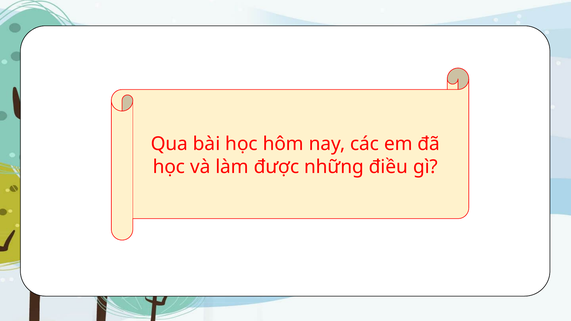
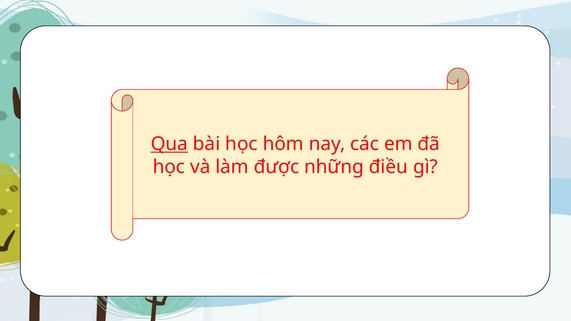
Qua underline: none -> present
